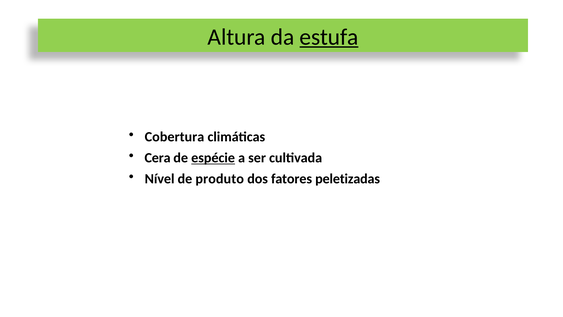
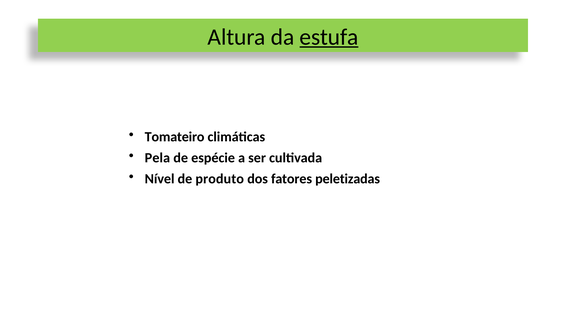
Cobertura: Cobertura -> Tomateiro
Cera: Cera -> Pela
espécie underline: present -> none
